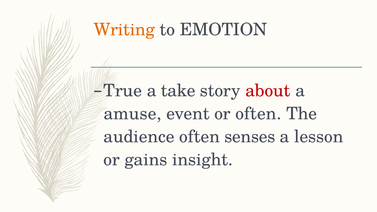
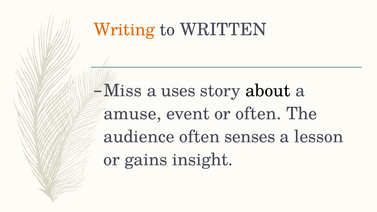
EMOTION: EMOTION -> WRITTEN
True: True -> Miss
take: take -> uses
about colour: red -> black
